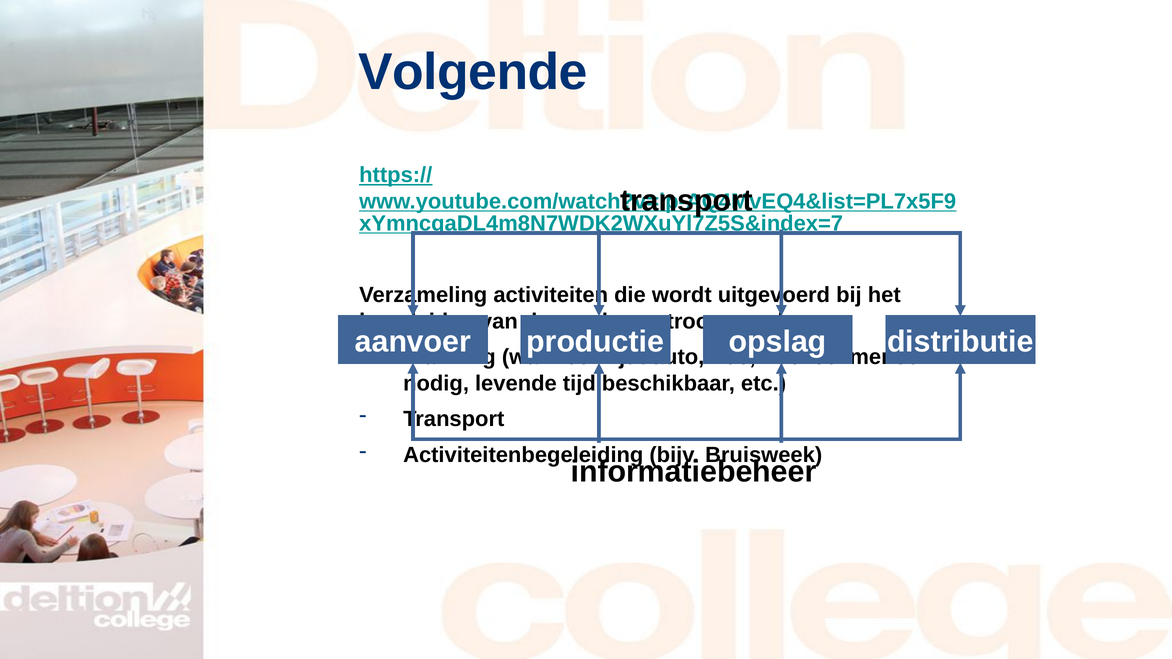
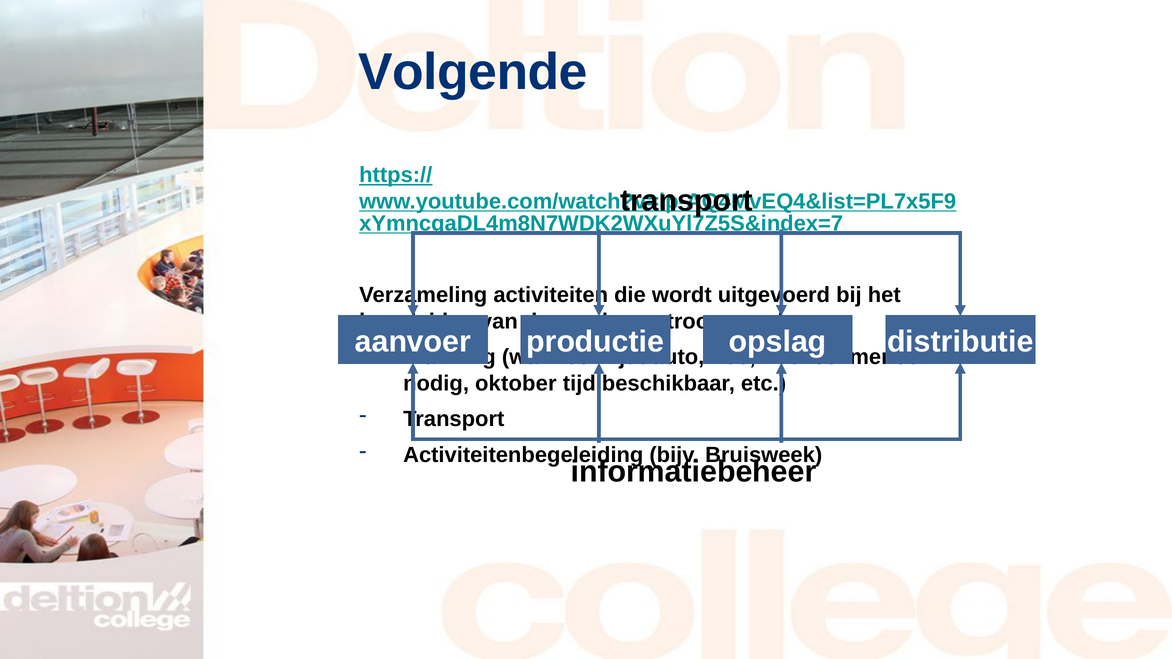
levende: levende -> oktober
